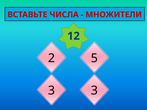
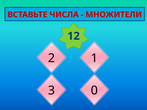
5: 5 -> 1
3 3: 3 -> 0
